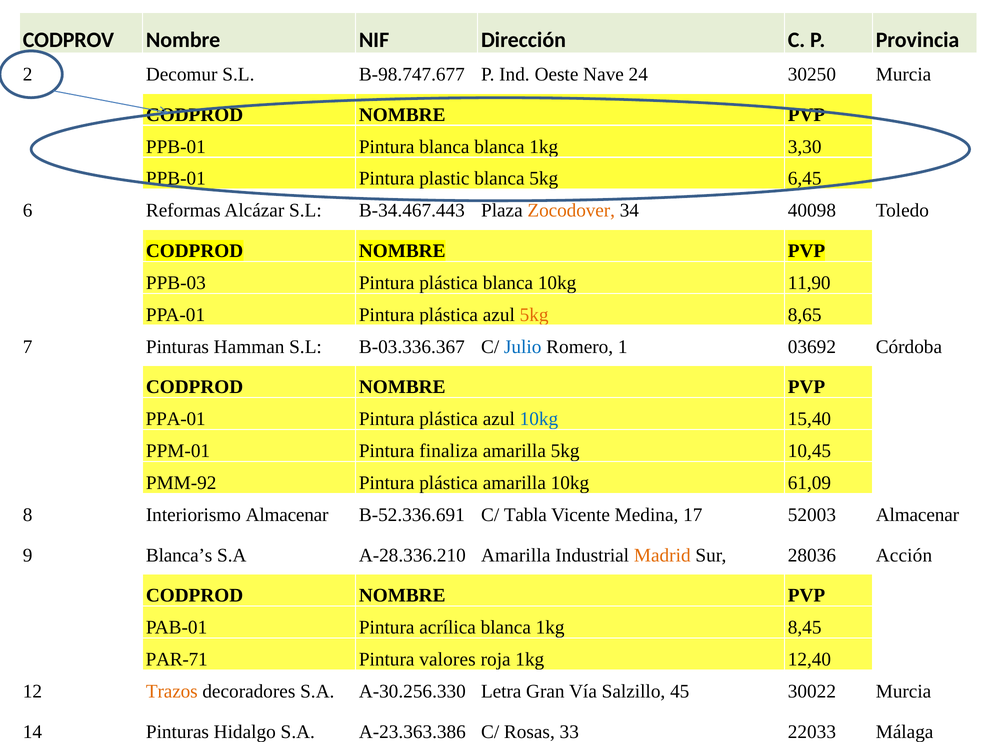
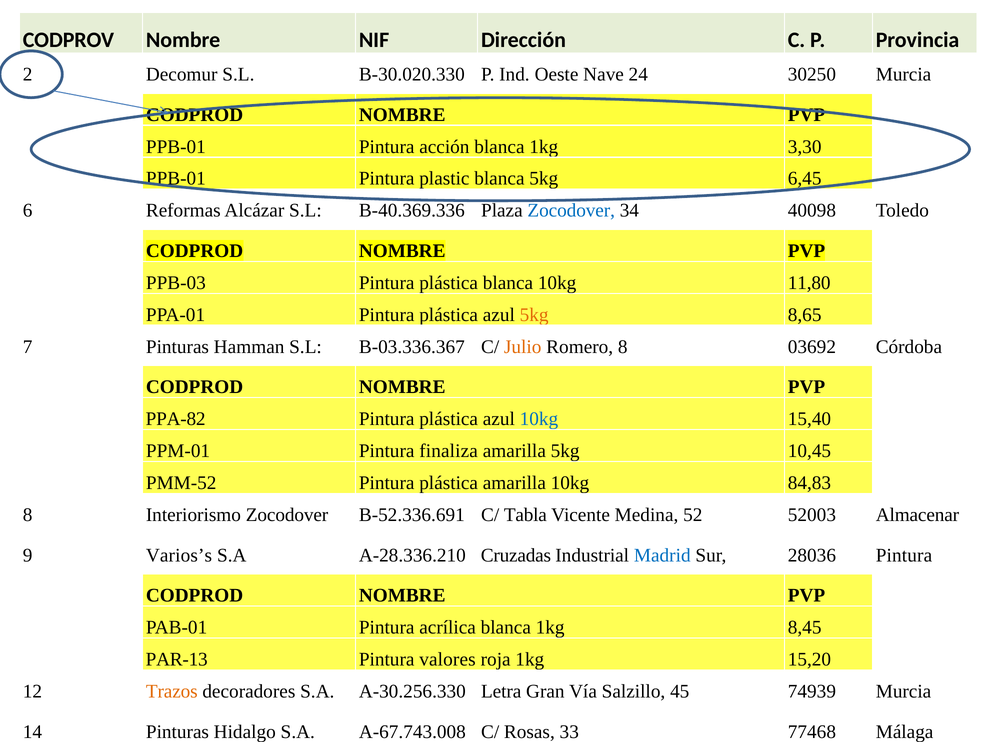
B-98.747.677: B-98.747.677 -> B-30.020.330
Pintura blanca: blanca -> acción
B-34.467.443: B-34.467.443 -> B-40.369.336
Zocodover at (571, 210) colour: orange -> blue
11,90: 11,90 -> 11,80
Julio colour: blue -> orange
Romero 1: 1 -> 8
PPA-01 at (176, 419): PPA-01 -> PPA-82
PMM-92: PMM-92 -> PMM-52
61,09: 61,09 -> 84,83
Interiorismo Almacenar: Almacenar -> Zocodover
17: 17 -> 52
Blanca’s: Blanca’s -> Varios’s
A-28.336.210 Amarilla: Amarilla -> Cruzadas
Madrid colour: orange -> blue
28036 Acción: Acción -> Pintura
PAR-71: PAR-71 -> PAR-13
12,40: 12,40 -> 15,20
30022: 30022 -> 74939
A-23.363.386: A-23.363.386 -> A-67.743.008
22033: 22033 -> 77468
